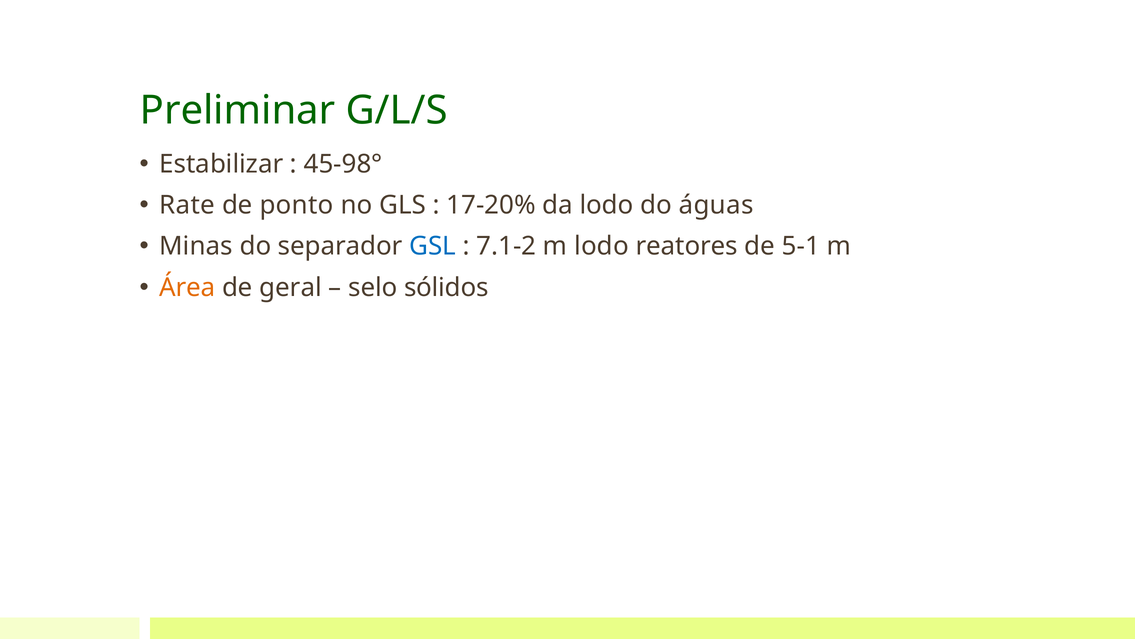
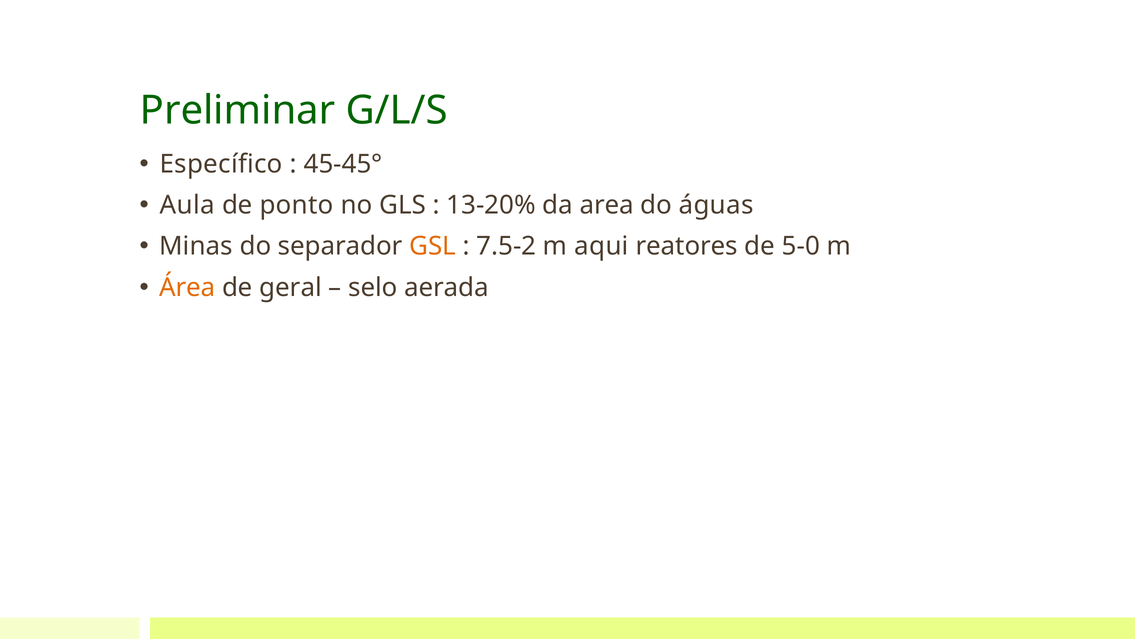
Estabilizar: Estabilizar -> Específico
45-98°: 45-98° -> 45-45°
Rate: Rate -> Aula
17-20%: 17-20% -> 13-20%
da lodo: lodo -> area
GSL colour: blue -> orange
7.1-2: 7.1-2 -> 7.5-2
m lodo: lodo -> aqui
5-1: 5-1 -> 5-0
sólidos: sólidos -> aerada
